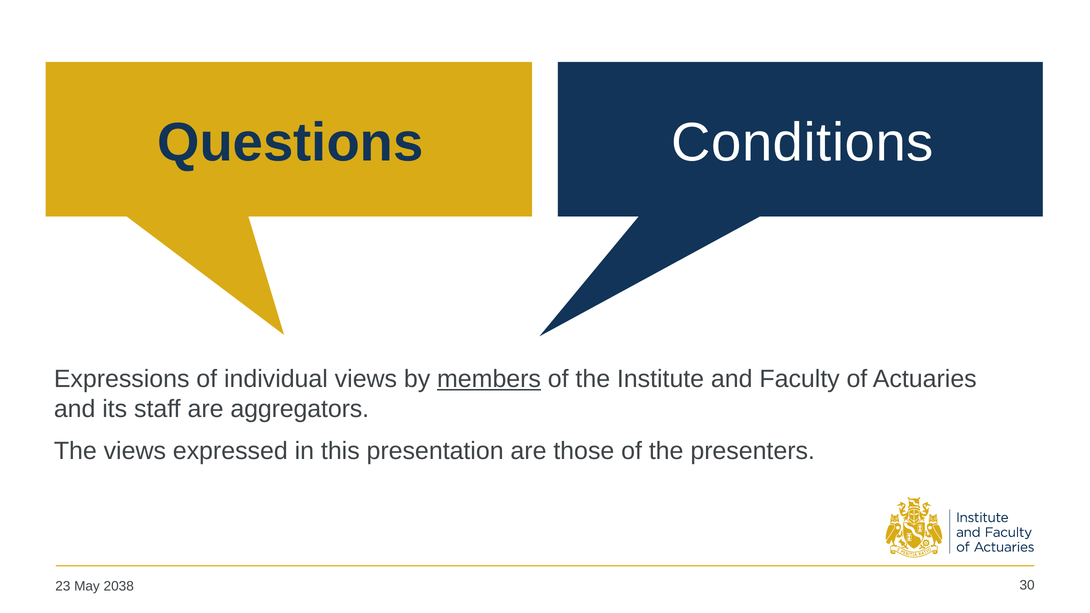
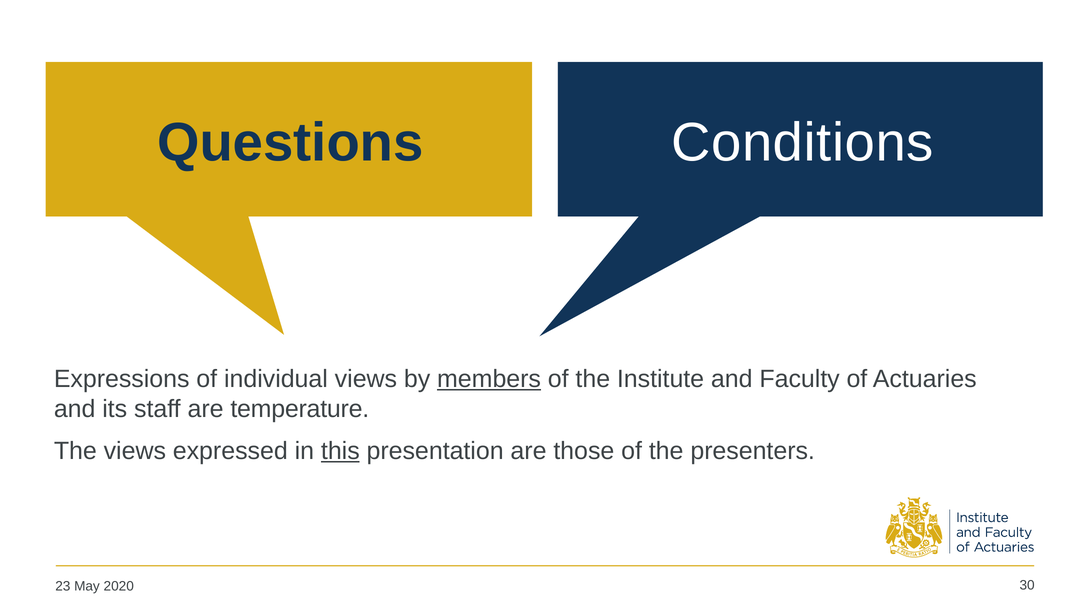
aggregators: aggregators -> temperature
this underline: none -> present
2038: 2038 -> 2020
